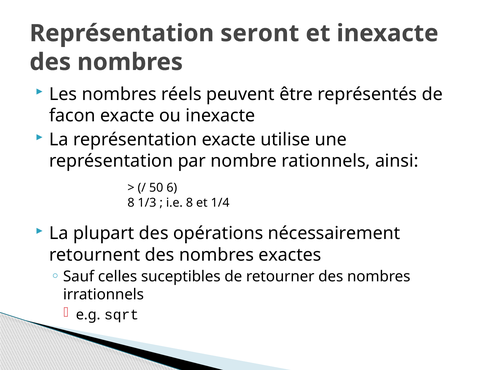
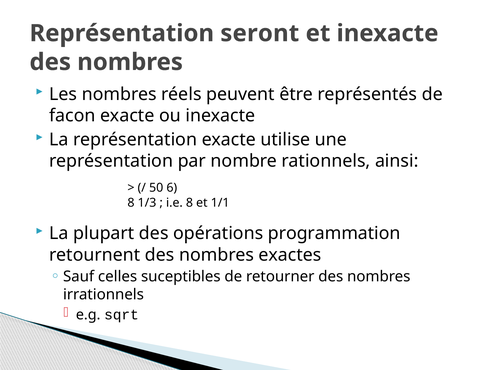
1/4: 1/4 -> 1/1
nécessairement: nécessairement -> programmation
